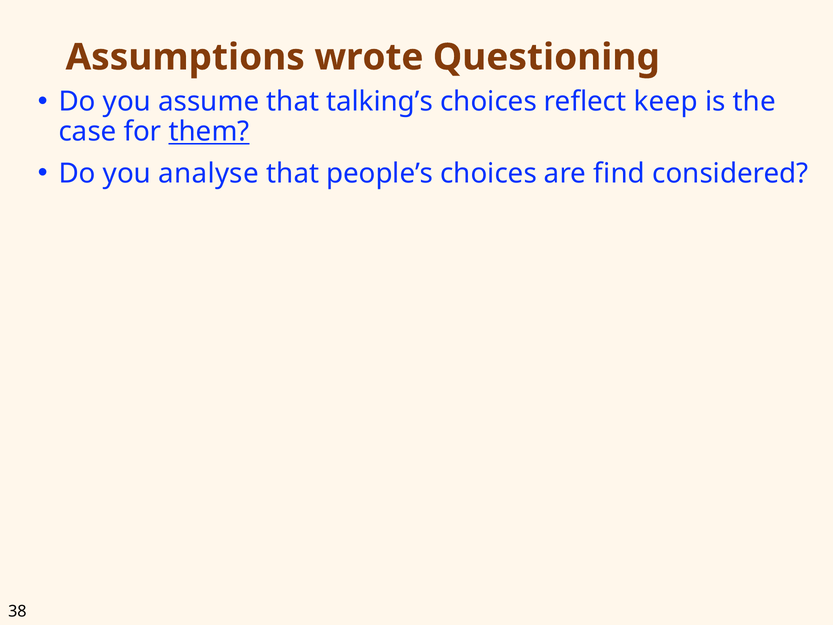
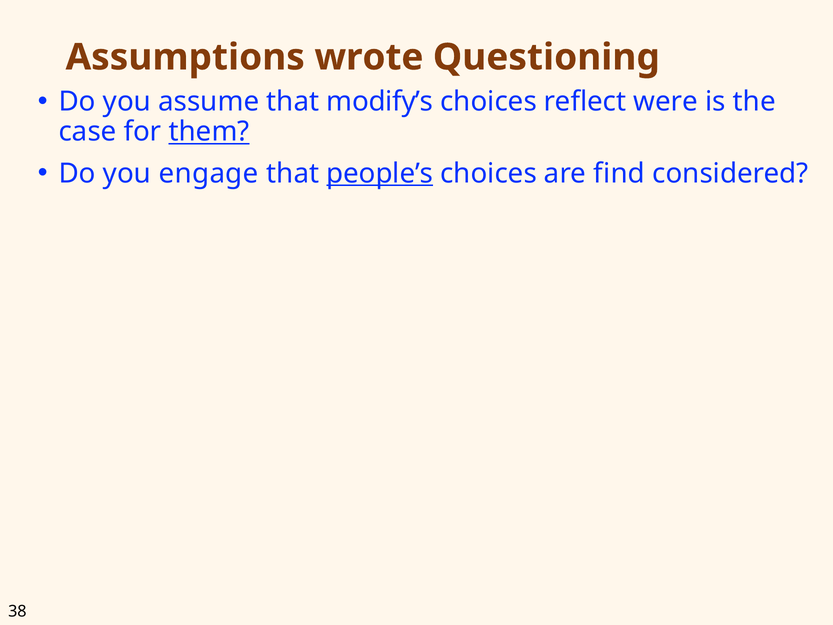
talking’s: talking’s -> modify’s
keep: keep -> were
analyse: analyse -> engage
people’s underline: none -> present
